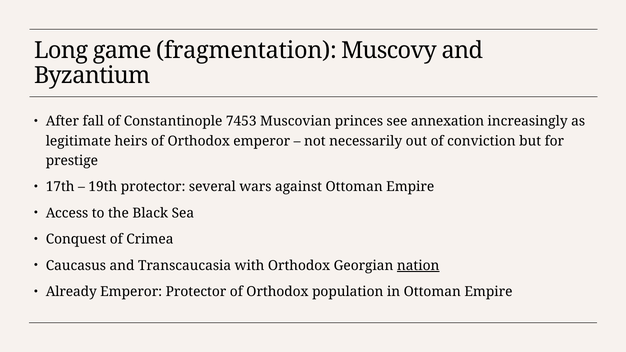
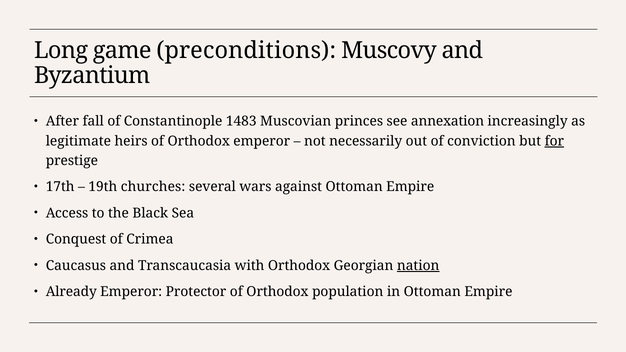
fragmentation: fragmentation -> preconditions
7453: 7453 -> 1483
for underline: none -> present
19th protector: protector -> churches
